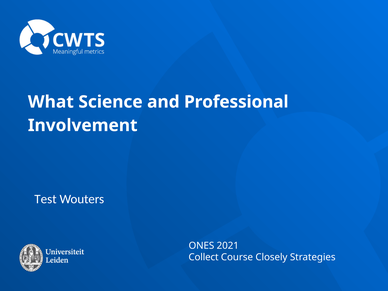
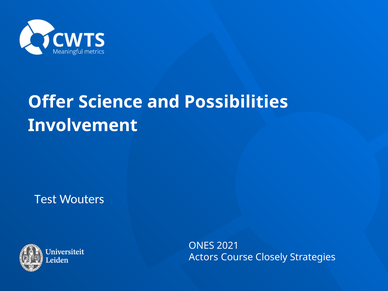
What: What -> Offer
Professional: Professional -> Possibilities
Collect: Collect -> Actors
